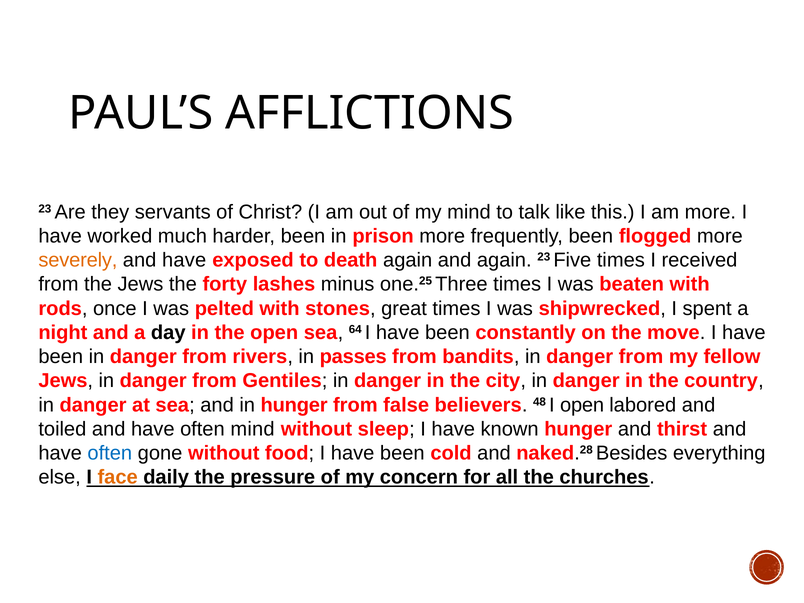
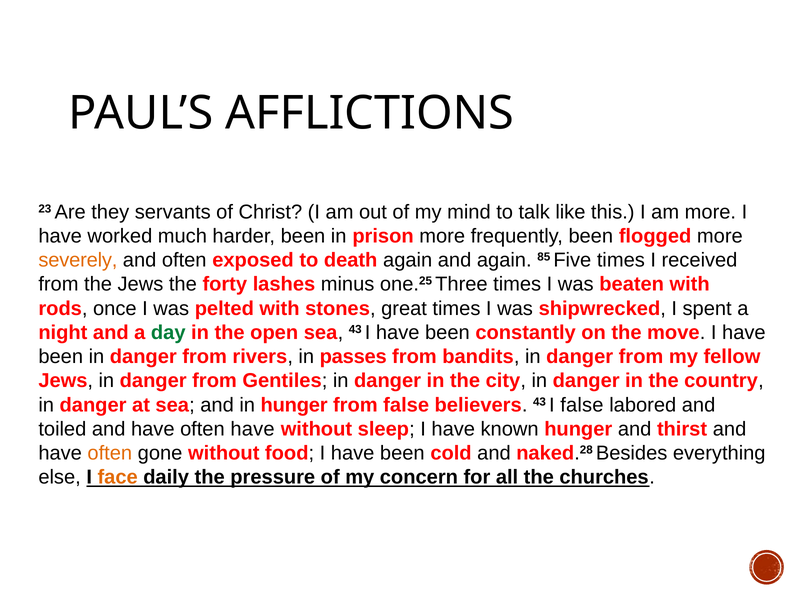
have at (184, 260): have -> often
again 23: 23 -> 85
day colour: black -> green
sea 64: 64 -> 43
believers 48: 48 -> 43
I open: open -> false
often mind: mind -> have
often at (110, 453) colour: blue -> orange
